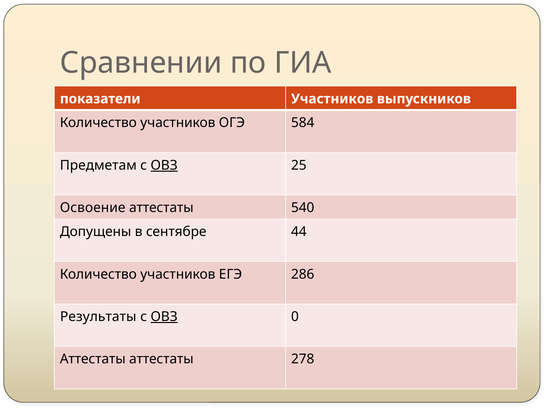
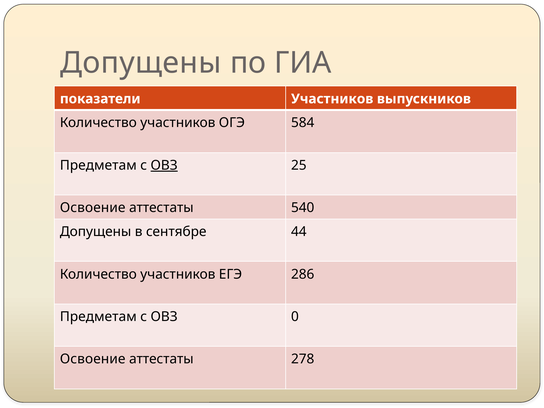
Сравнении at (141, 63): Сравнении -> Допущены
Результаты at (98, 317): Результаты -> Предметам
ОВЗ at (164, 317) underline: present -> none
Аттестаты at (93, 359): Аттестаты -> Освоение
